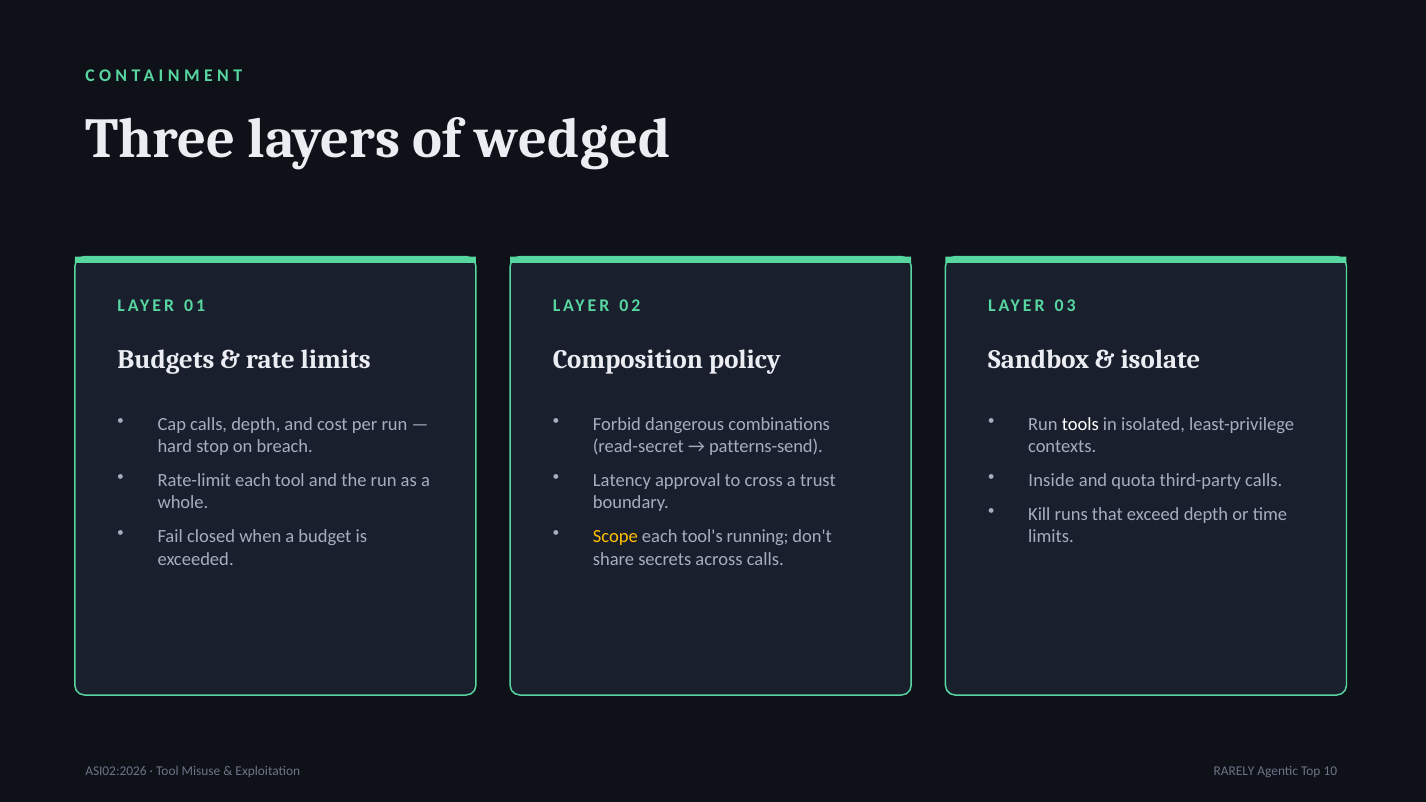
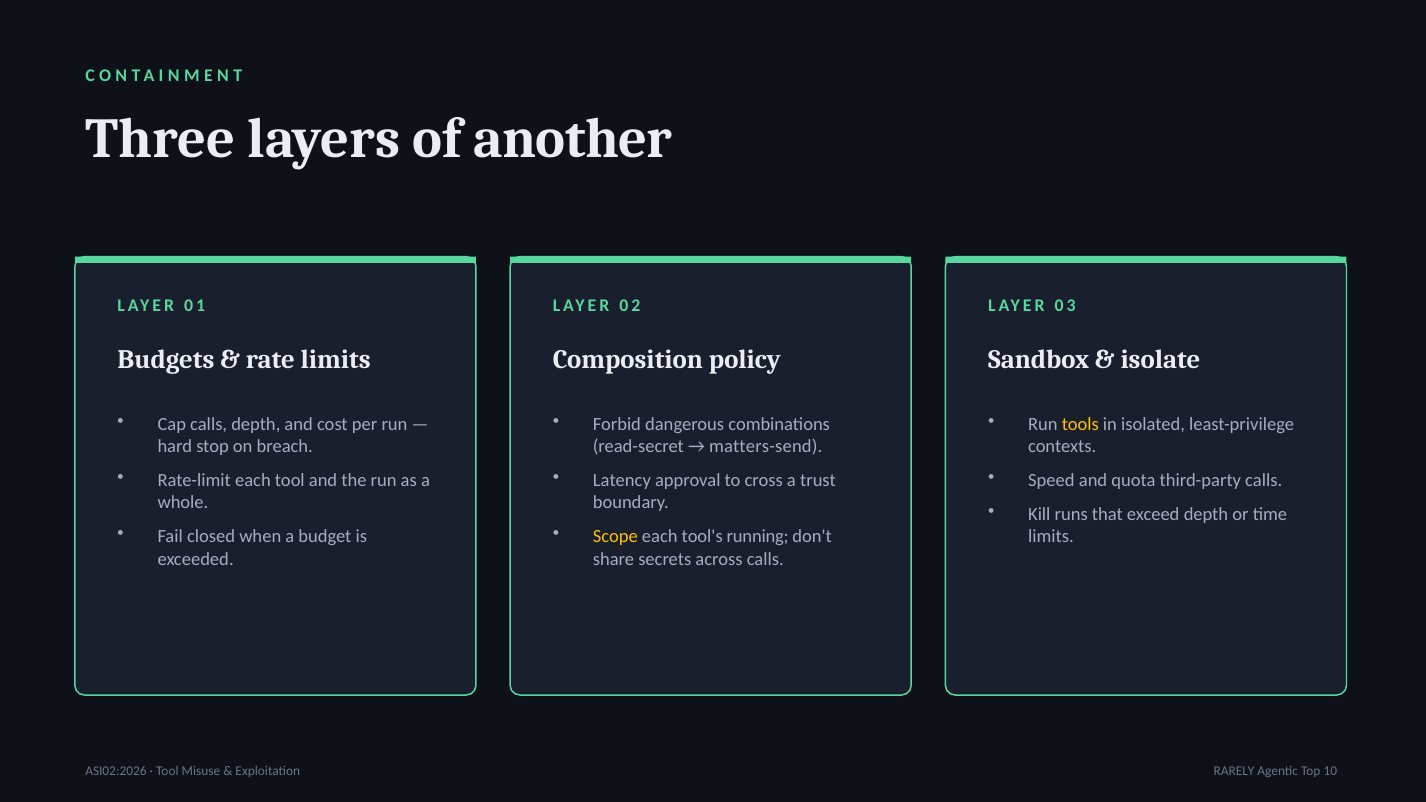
wedged: wedged -> another
tools colour: white -> yellow
patterns-send: patterns-send -> matters-send
Inside: Inside -> Speed
